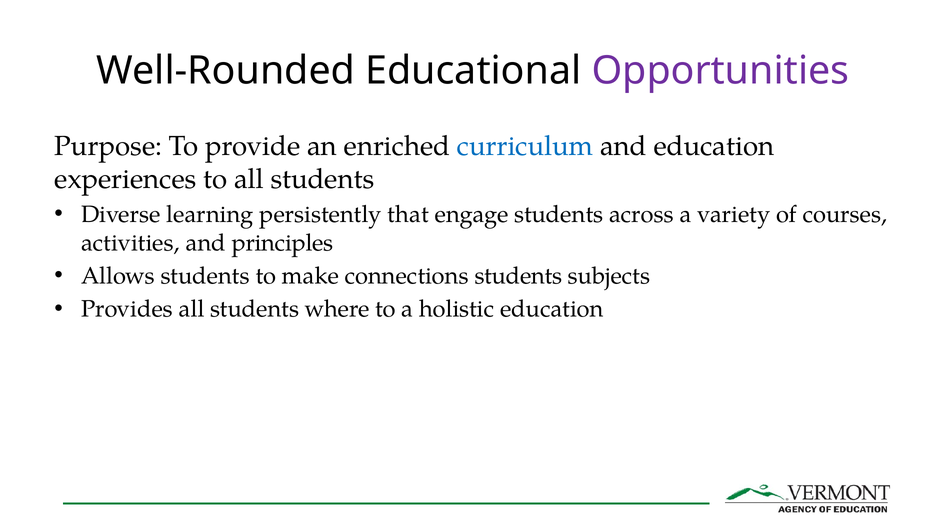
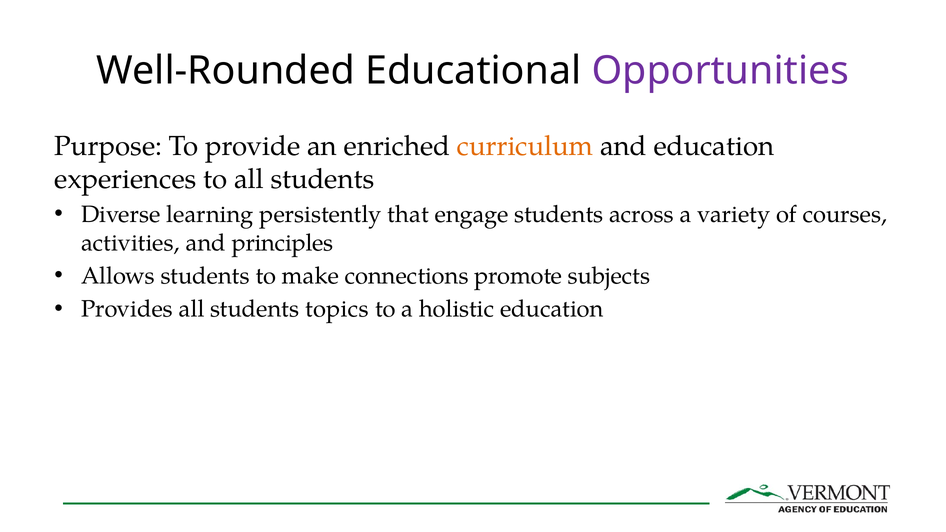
curriculum colour: blue -> orange
connections students: students -> promote
where: where -> topics
